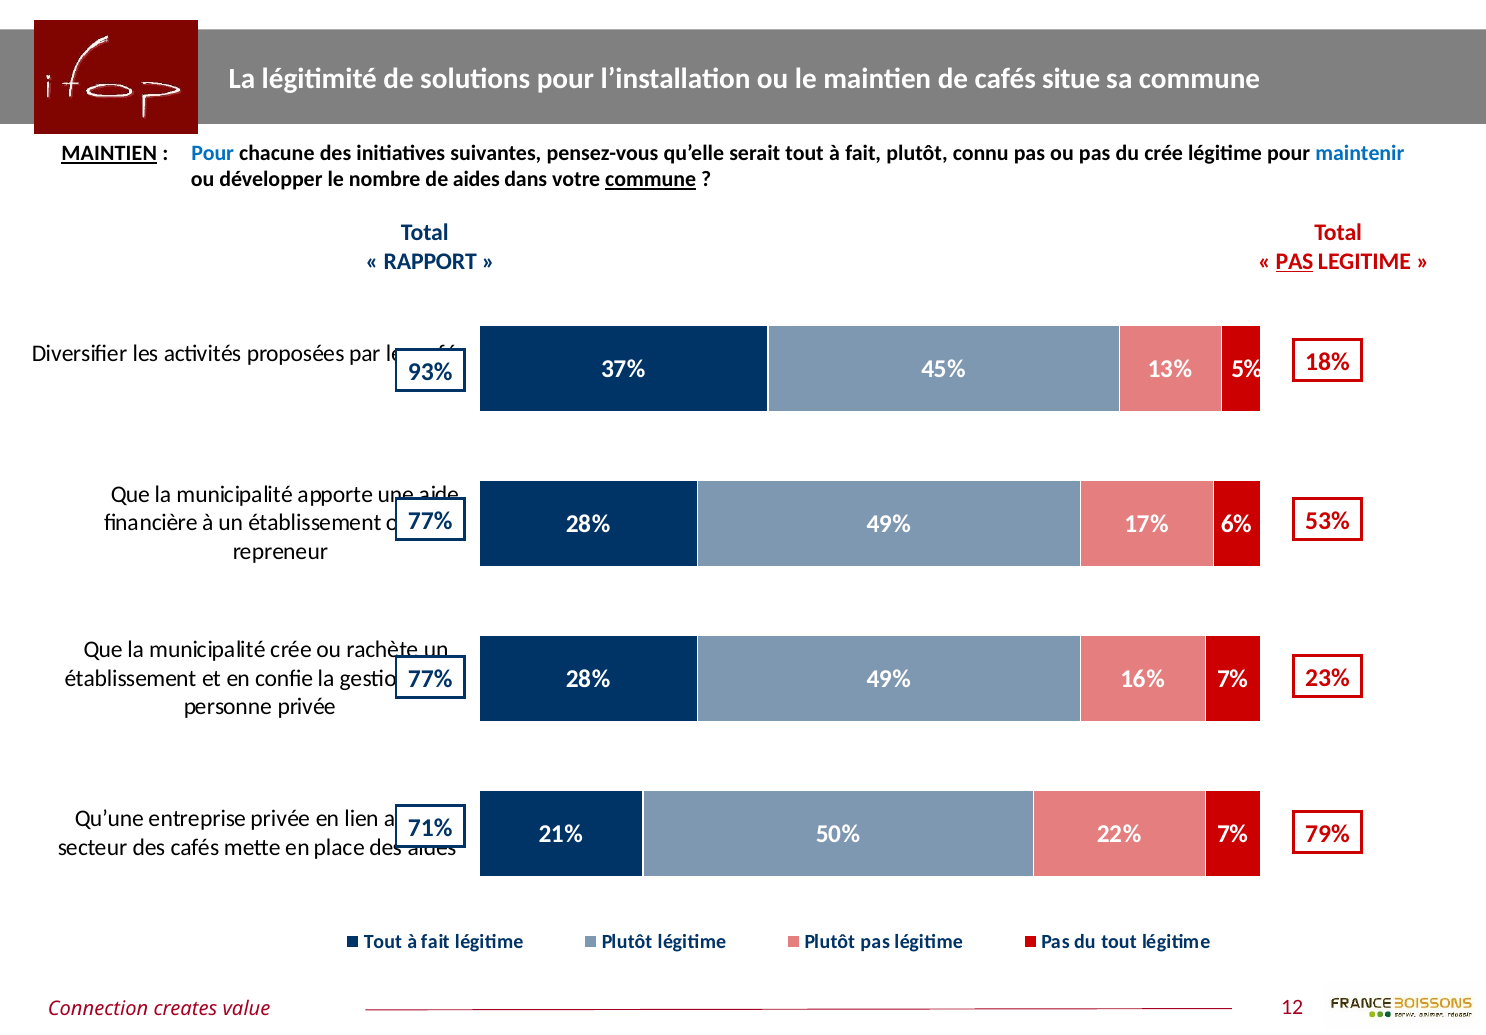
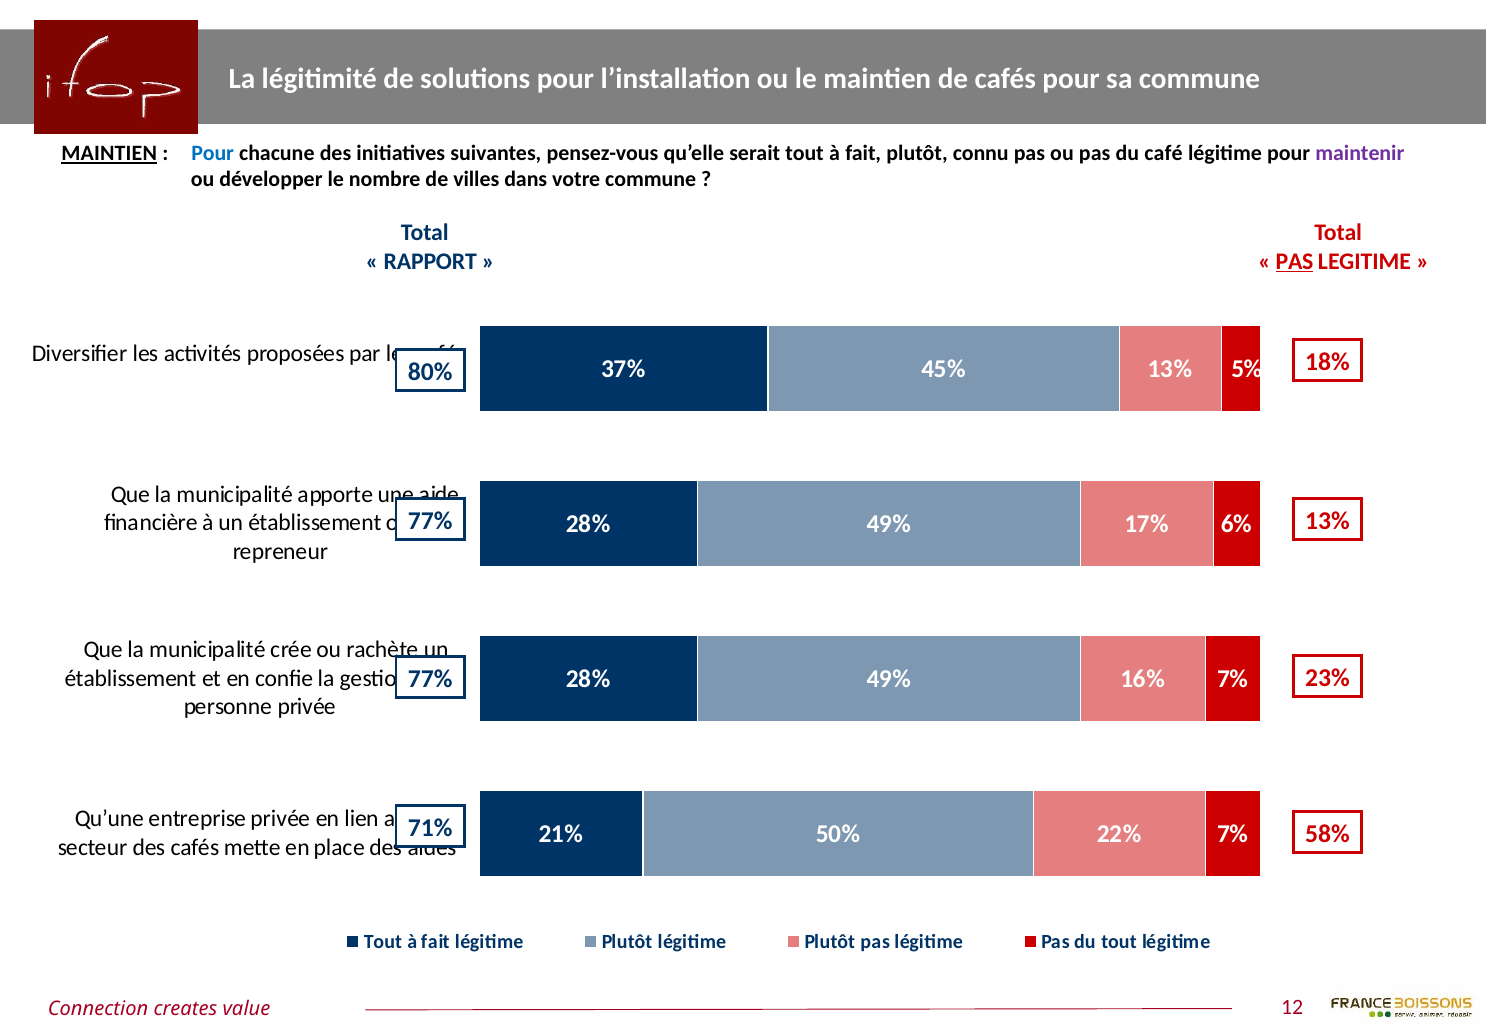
cafés situe: situe -> pour
du crée: crée -> café
maintenir colour: blue -> purple
de aides: aides -> villes
commune at (651, 180) underline: present -> none
93%: 93% -> 80%
53% at (1327, 521): 53% -> 13%
79%: 79% -> 58%
